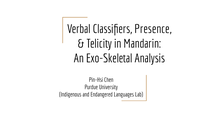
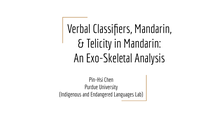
Classifiers Presence: Presence -> Mandarin
